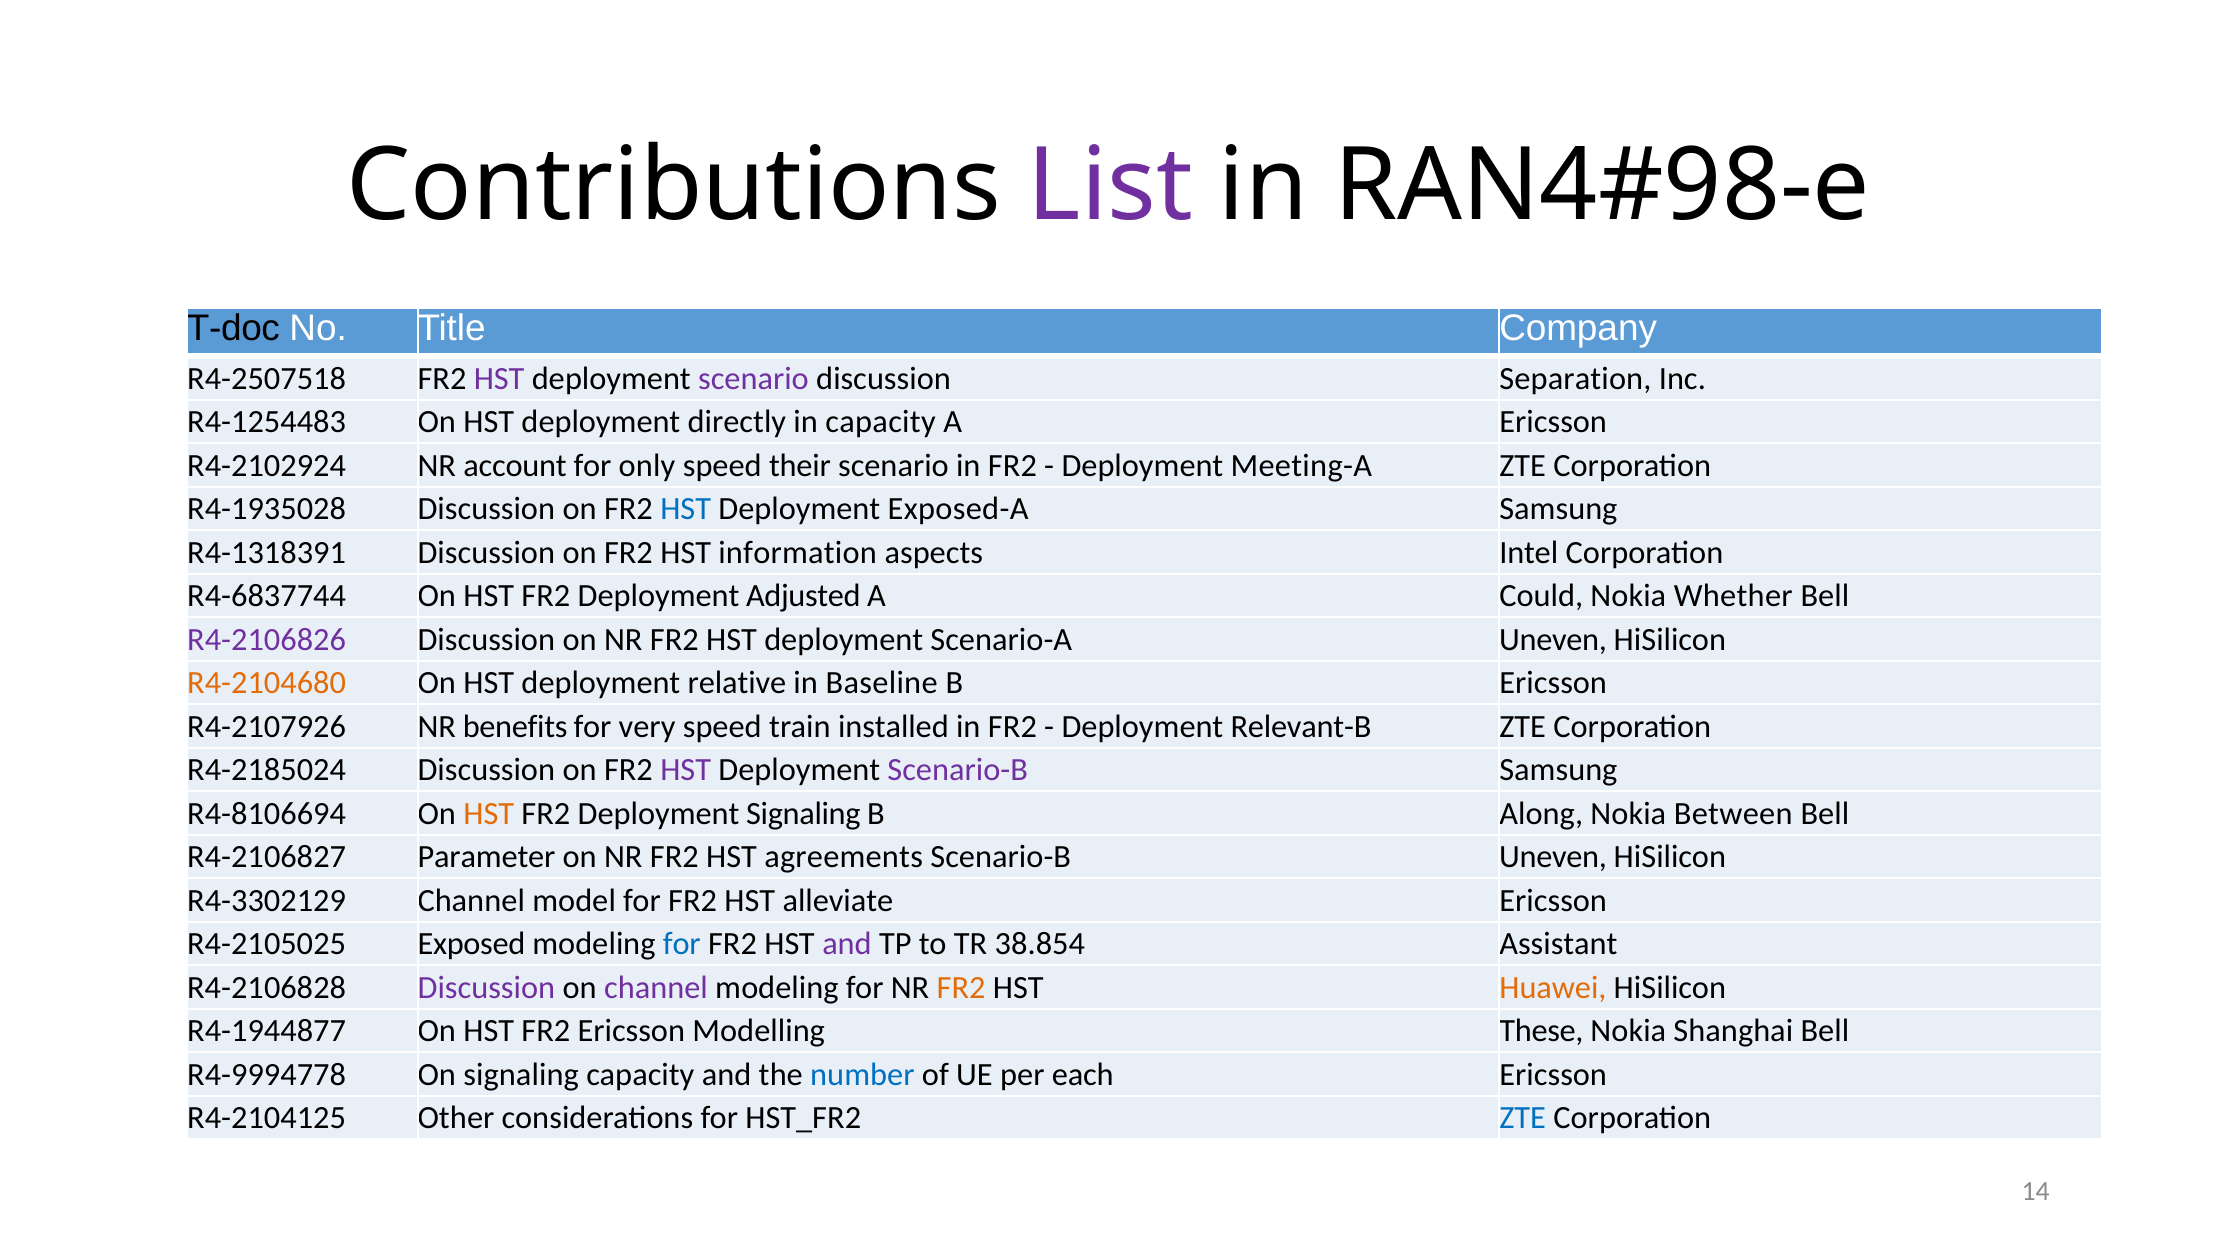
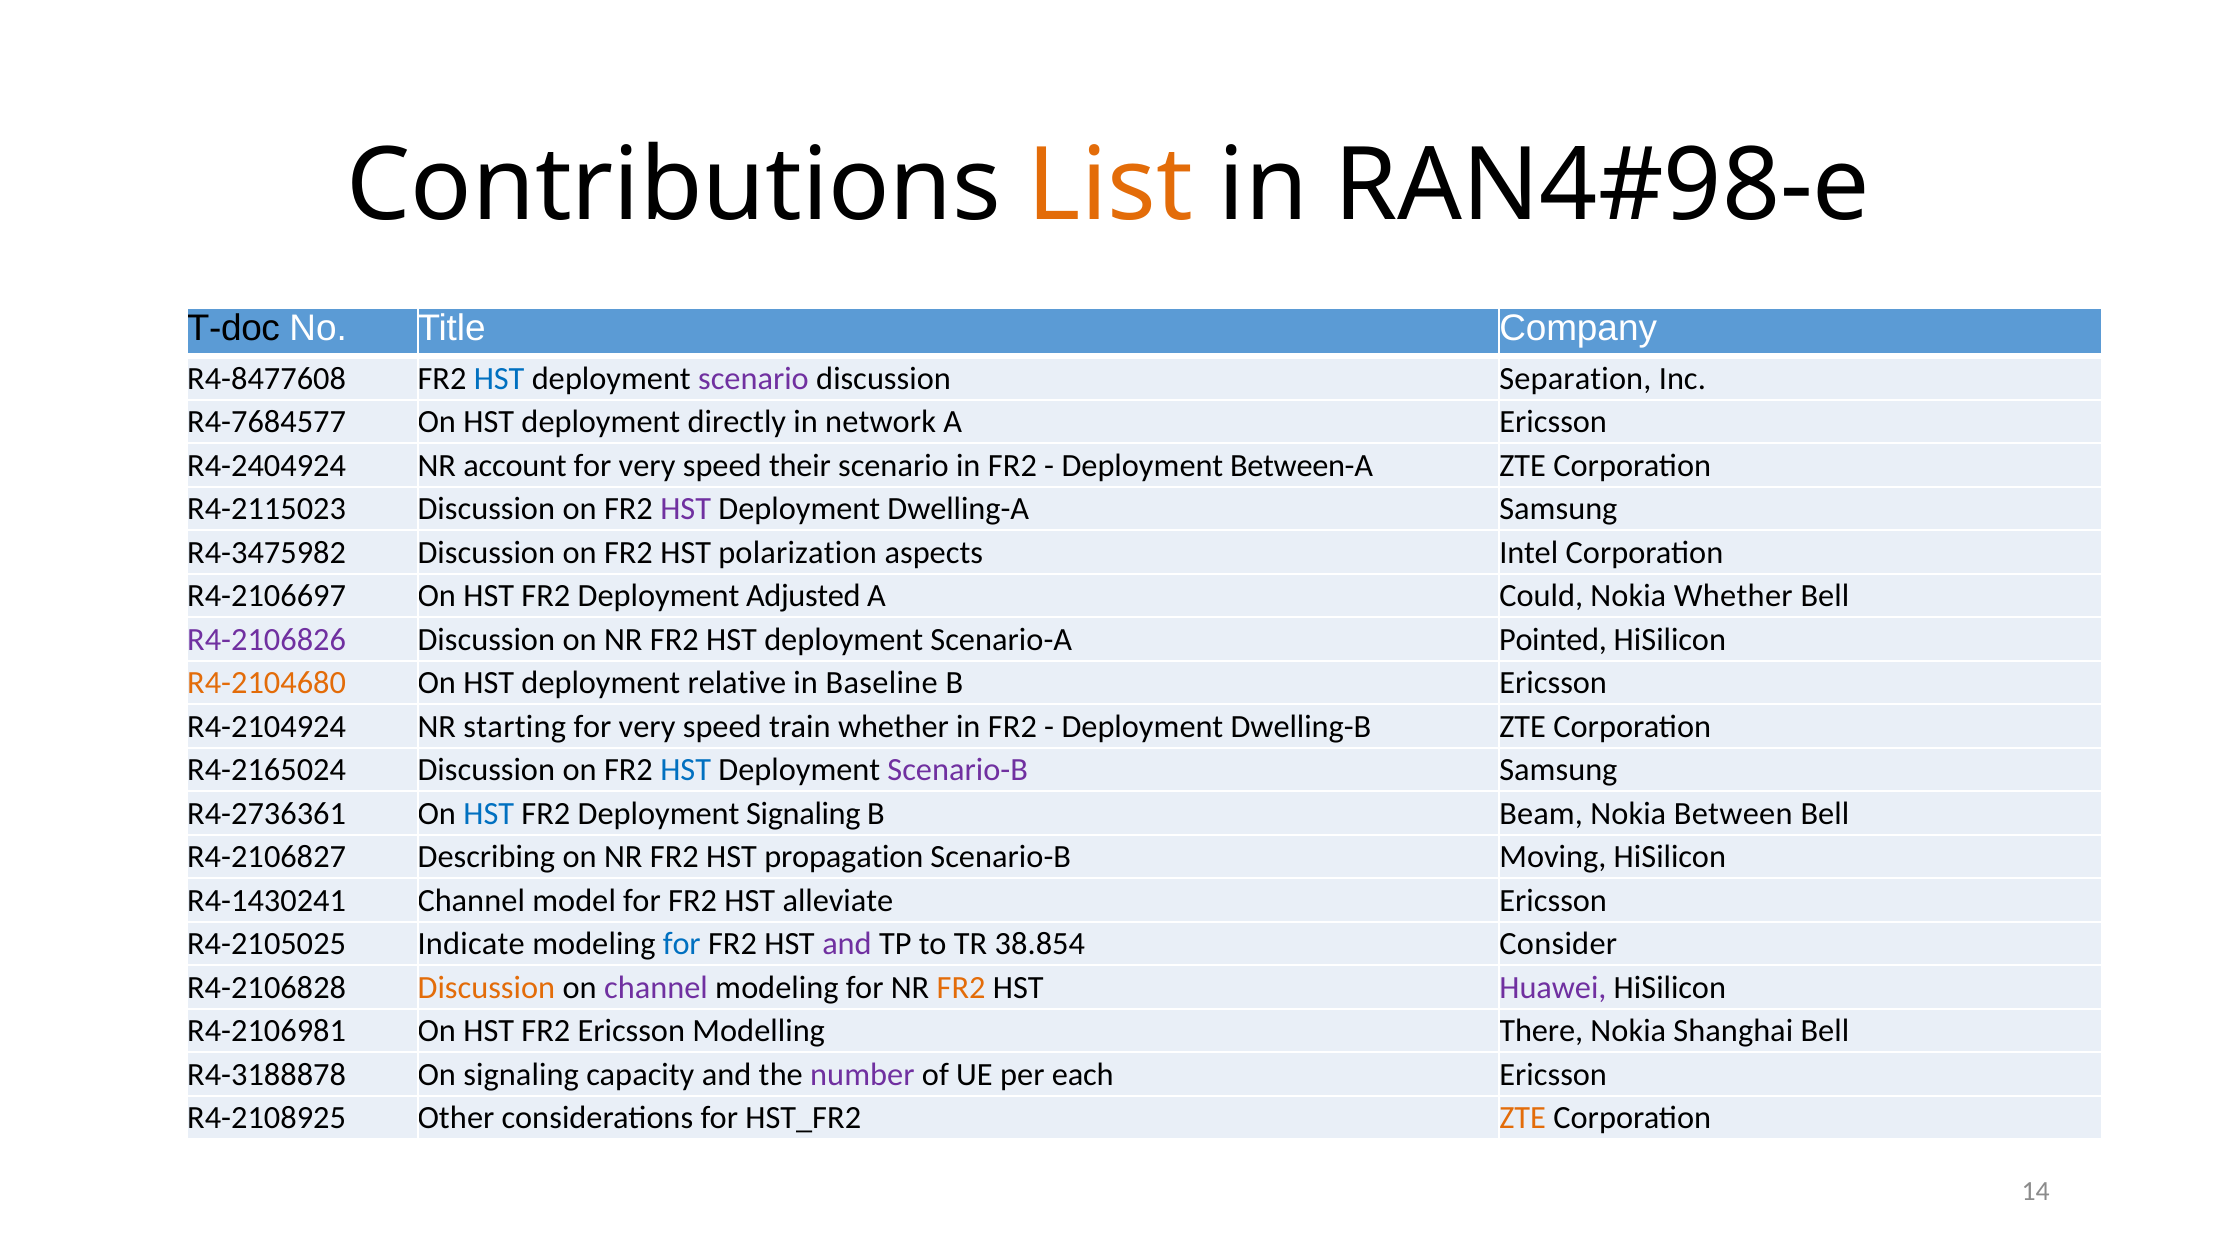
List colour: purple -> orange
R4-2507518: R4-2507518 -> R4-8477608
HST at (499, 378) colour: purple -> blue
R4-1254483: R4-1254483 -> R4-7684577
in capacity: capacity -> network
R4-2102924: R4-2102924 -> R4-2404924
only at (647, 465): only -> very
Meeting-A: Meeting-A -> Between-A
R4-1935028: R4-1935028 -> R4-2115023
HST at (686, 509) colour: blue -> purple
Exposed-A: Exposed-A -> Dwelling-A
R4-1318391: R4-1318391 -> R4-3475982
information: information -> polarization
R4-6837744: R4-6837744 -> R4-2106697
Scenario-A Uneven: Uneven -> Pointed
R4-2107926: R4-2107926 -> R4-2104924
benefits: benefits -> starting
train installed: installed -> whether
Relevant-B: Relevant-B -> Dwelling-B
R4-2185024: R4-2185024 -> R4-2165024
HST at (686, 770) colour: purple -> blue
R4-8106694: R4-8106694 -> R4-2736361
HST at (489, 813) colour: orange -> blue
Along: Along -> Beam
Parameter: Parameter -> Describing
agreements: agreements -> propagation
Scenario-B Uneven: Uneven -> Moving
R4-3302129: R4-3302129 -> R4-1430241
Exposed: Exposed -> Indicate
Assistant: Assistant -> Consider
Discussion at (486, 987) colour: purple -> orange
Huawei colour: orange -> purple
R4-1944877: R4-1944877 -> R4-2106981
These: These -> There
R4-9994778: R4-9994778 -> R4-3188878
number colour: blue -> purple
R4-2104125: R4-2104125 -> R4-2108925
ZTE at (1523, 1118) colour: blue -> orange
